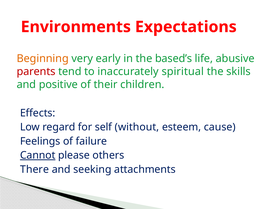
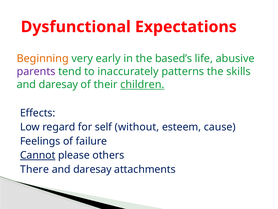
Environments: Environments -> Dysfunctional
parents colour: red -> purple
spiritual: spiritual -> patterns
positive at (58, 84): positive -> daresay
children underline: none -> present
seeking at (92, 169): seeking -> daresay
